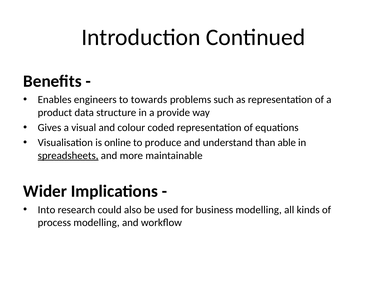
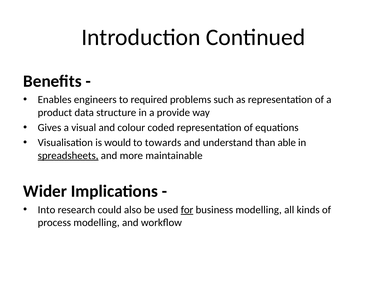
towards: towards -> required
online: online -> would
produce: produce -> towards
for underline: none -> present
